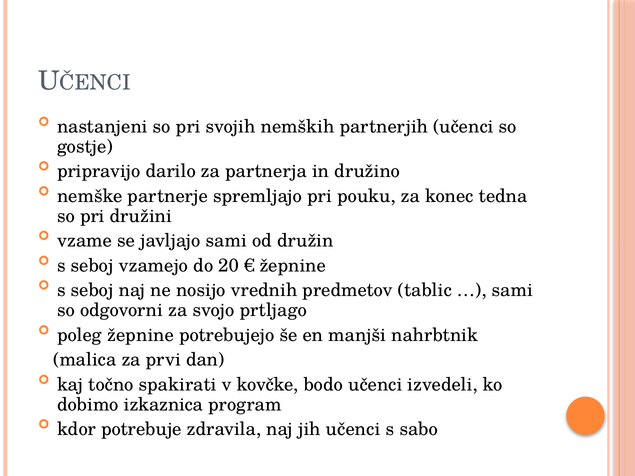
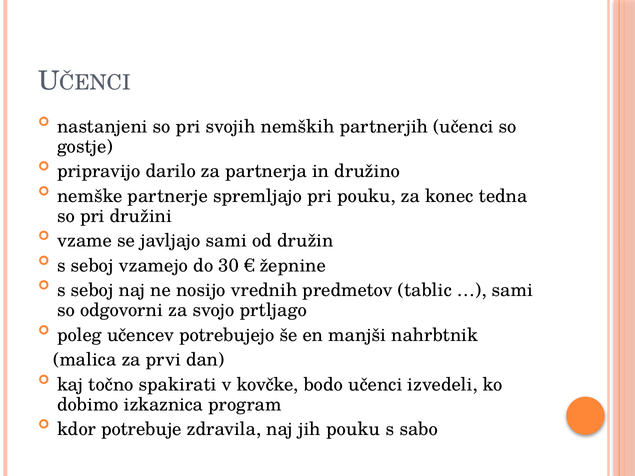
20: 20 -> 30
poleg žepnine: žepnine -> učencev
jih učenci: učenci -> pouku
